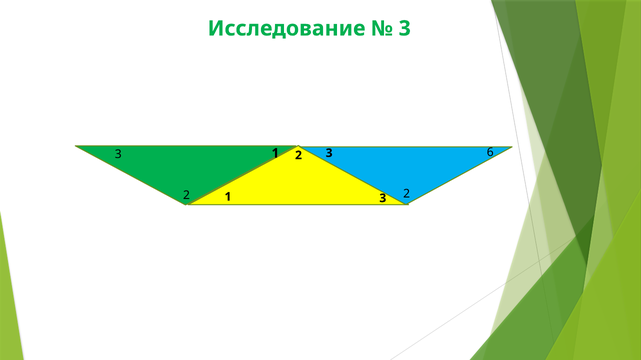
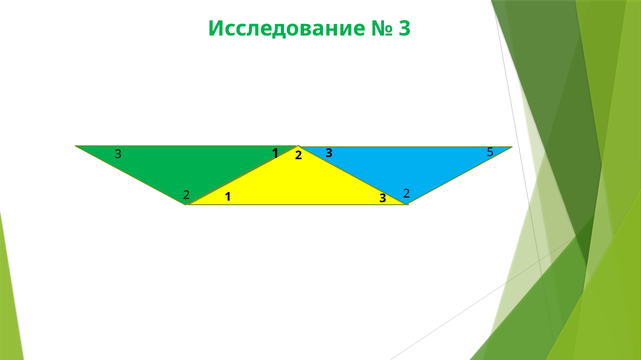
6: 6 -> 5
